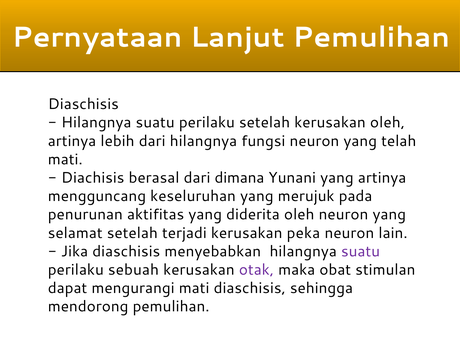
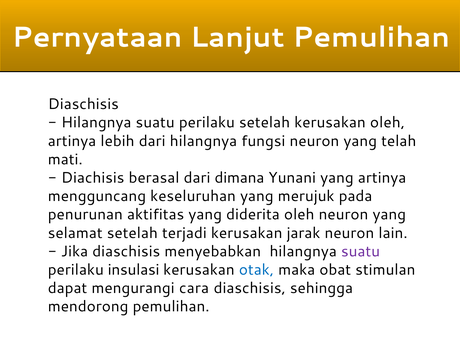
peka: peka -> jarak
sebuah: sebuah -> insulasi
otak colour: purple -> blue
mengurangi mati: mati -> cara
